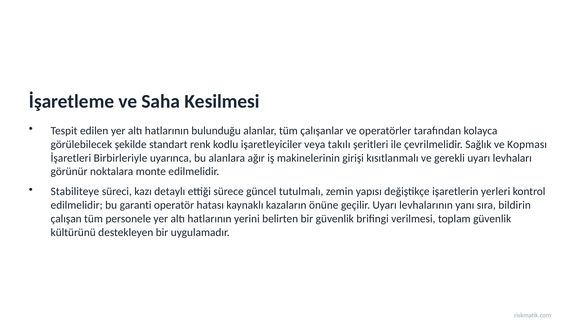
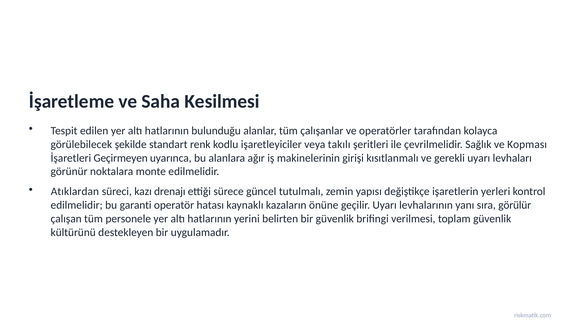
Birbirleriyle: Birbirleriyle -> Geçirmeyen
Stabiliteye: Stabiliteye -> Atıklardan
detaylı: detaylı -> drenajı
bildirin: bildirin -> görülür
